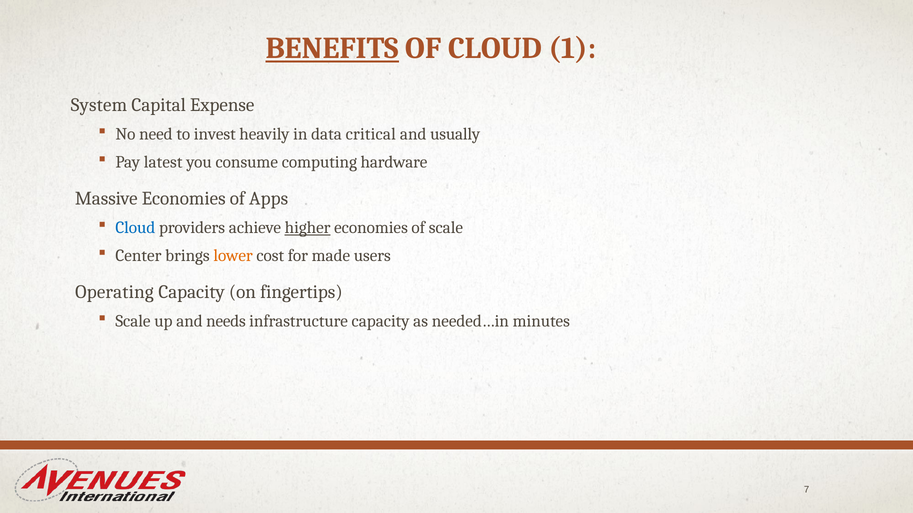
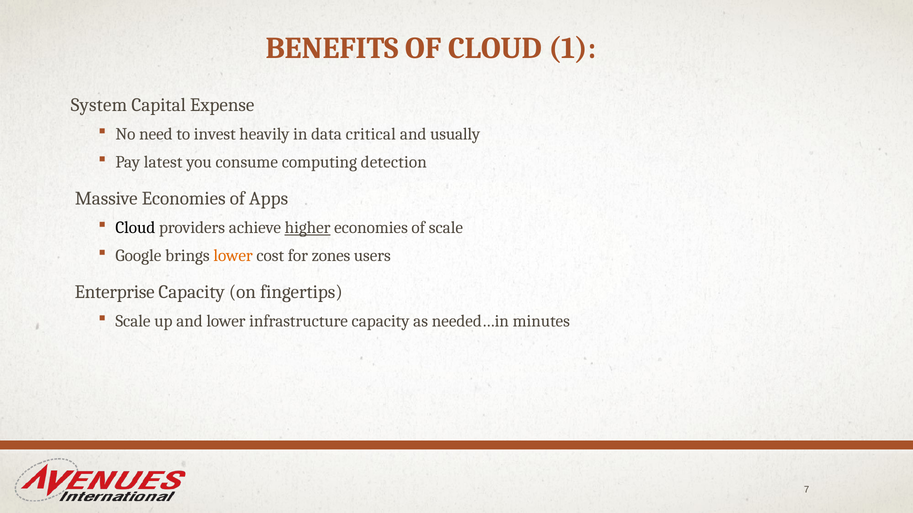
BENEFITS underline: present -> none
hardware: hardware -> detection
Cloud at (135, 228) colour: blue -> black
Center: Center -> Google
made: made -> zones
Operating: Operating -> Enterprise
and needs: needs -> lower
